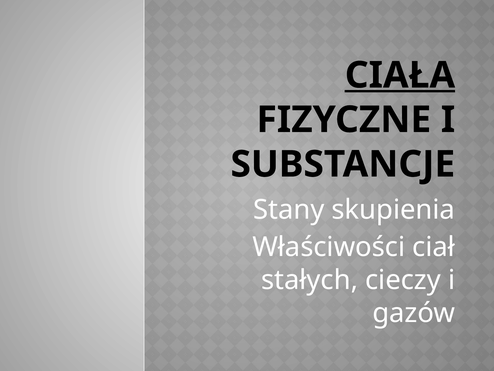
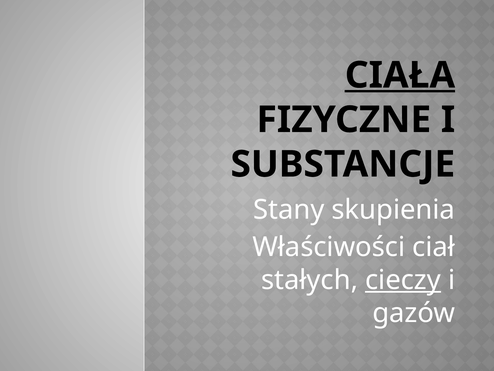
cieczy underline: none -> present
